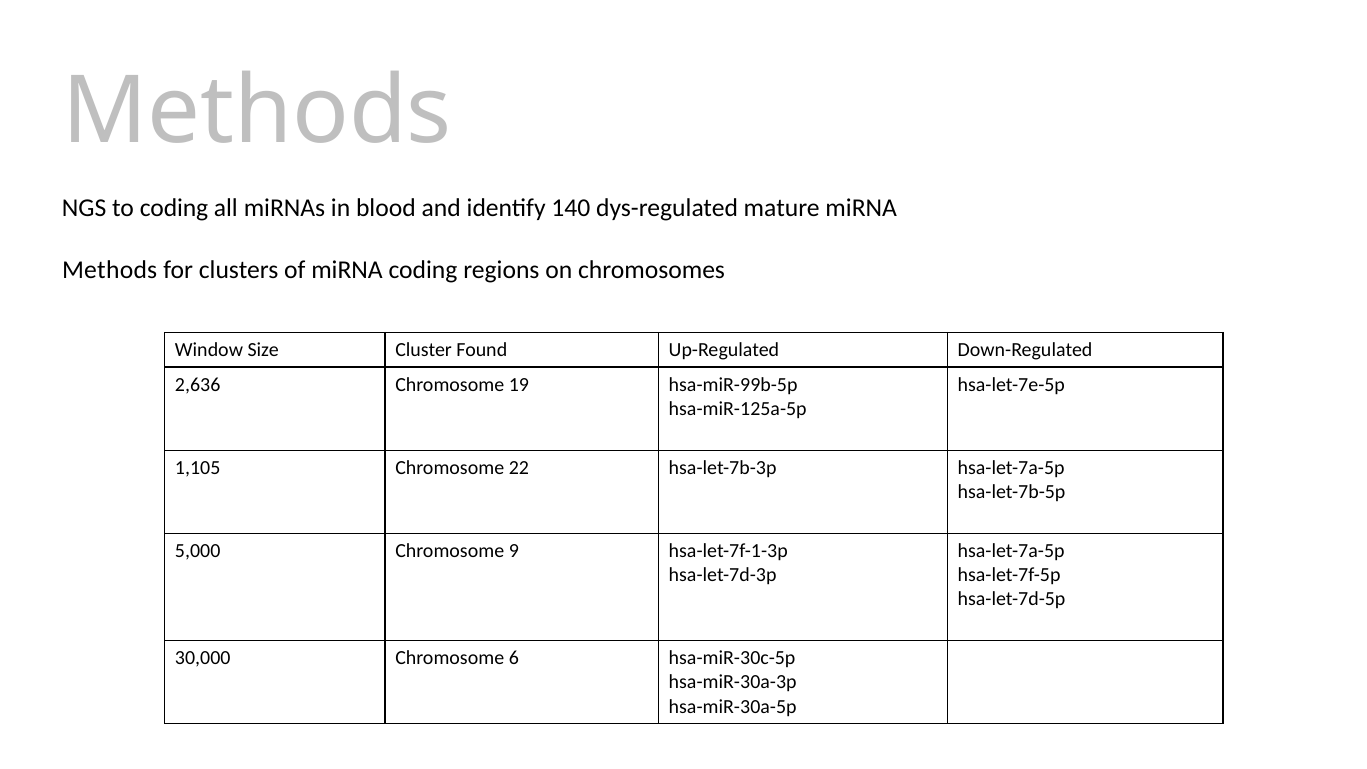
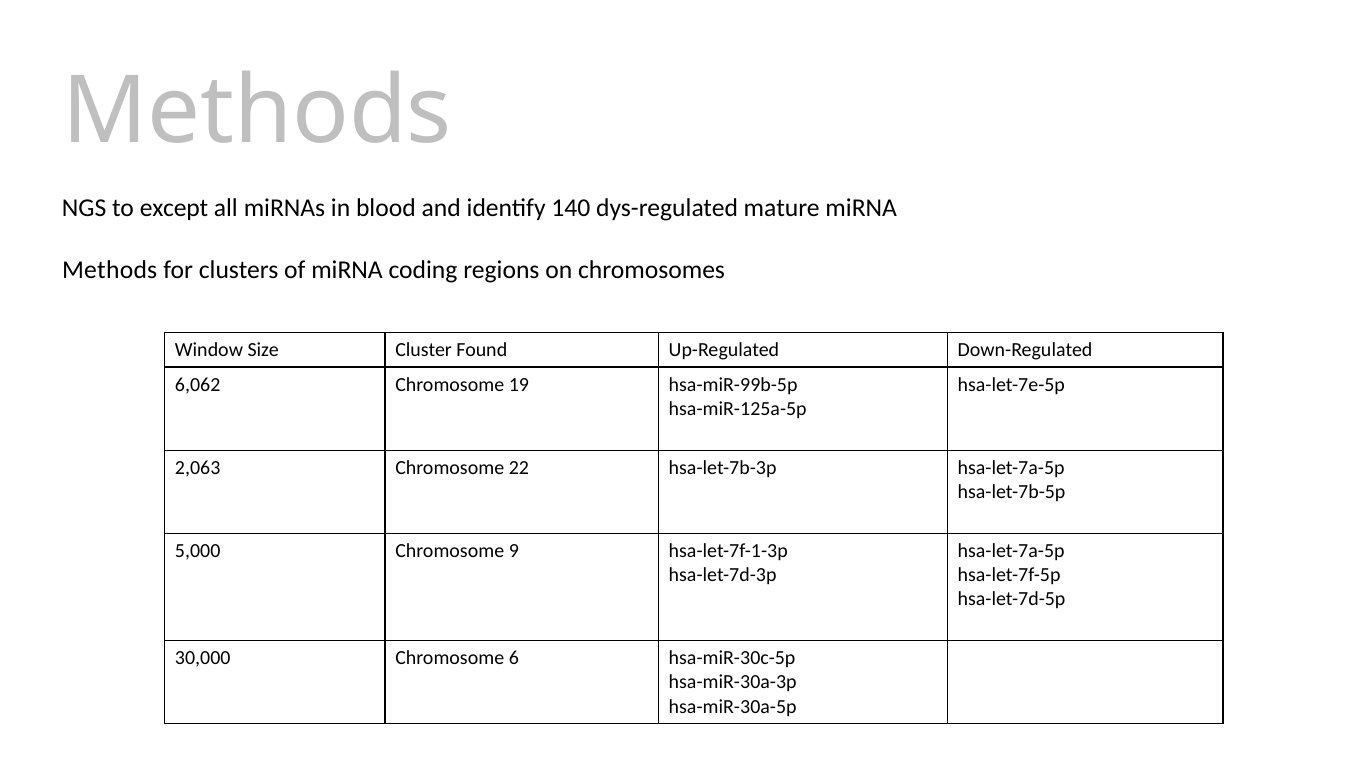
to coding: coding -> except
2,636: 2,636 -> 6,062
1,105: 1,105 -> 2,063
